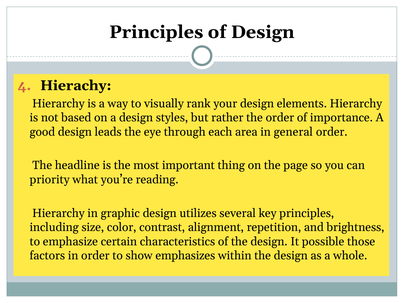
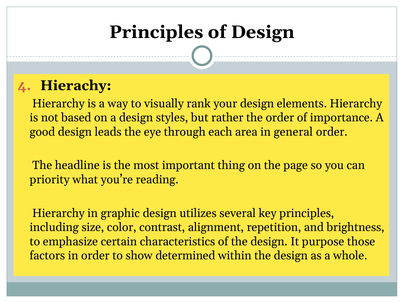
possible: possible -> purpose
emphasizes: emphasizes -> determined
